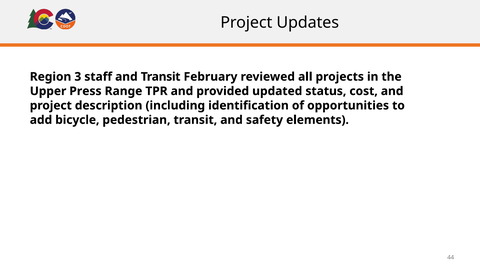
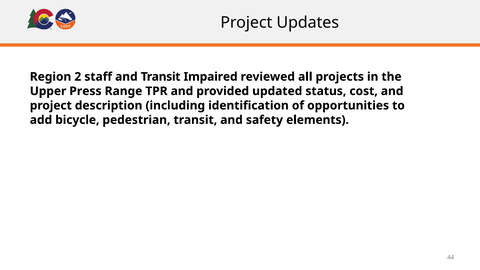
3: 3 -> 2
February: February -> Impaired
